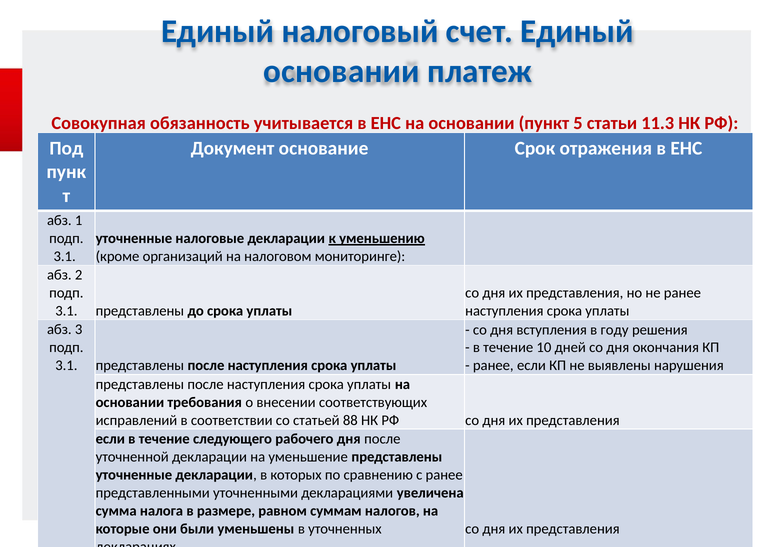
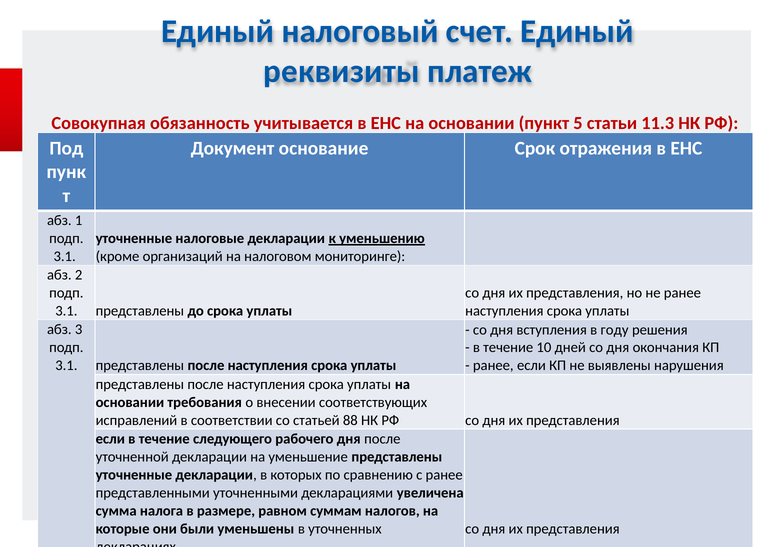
основании at (342, 71): основании -> реквизиты
